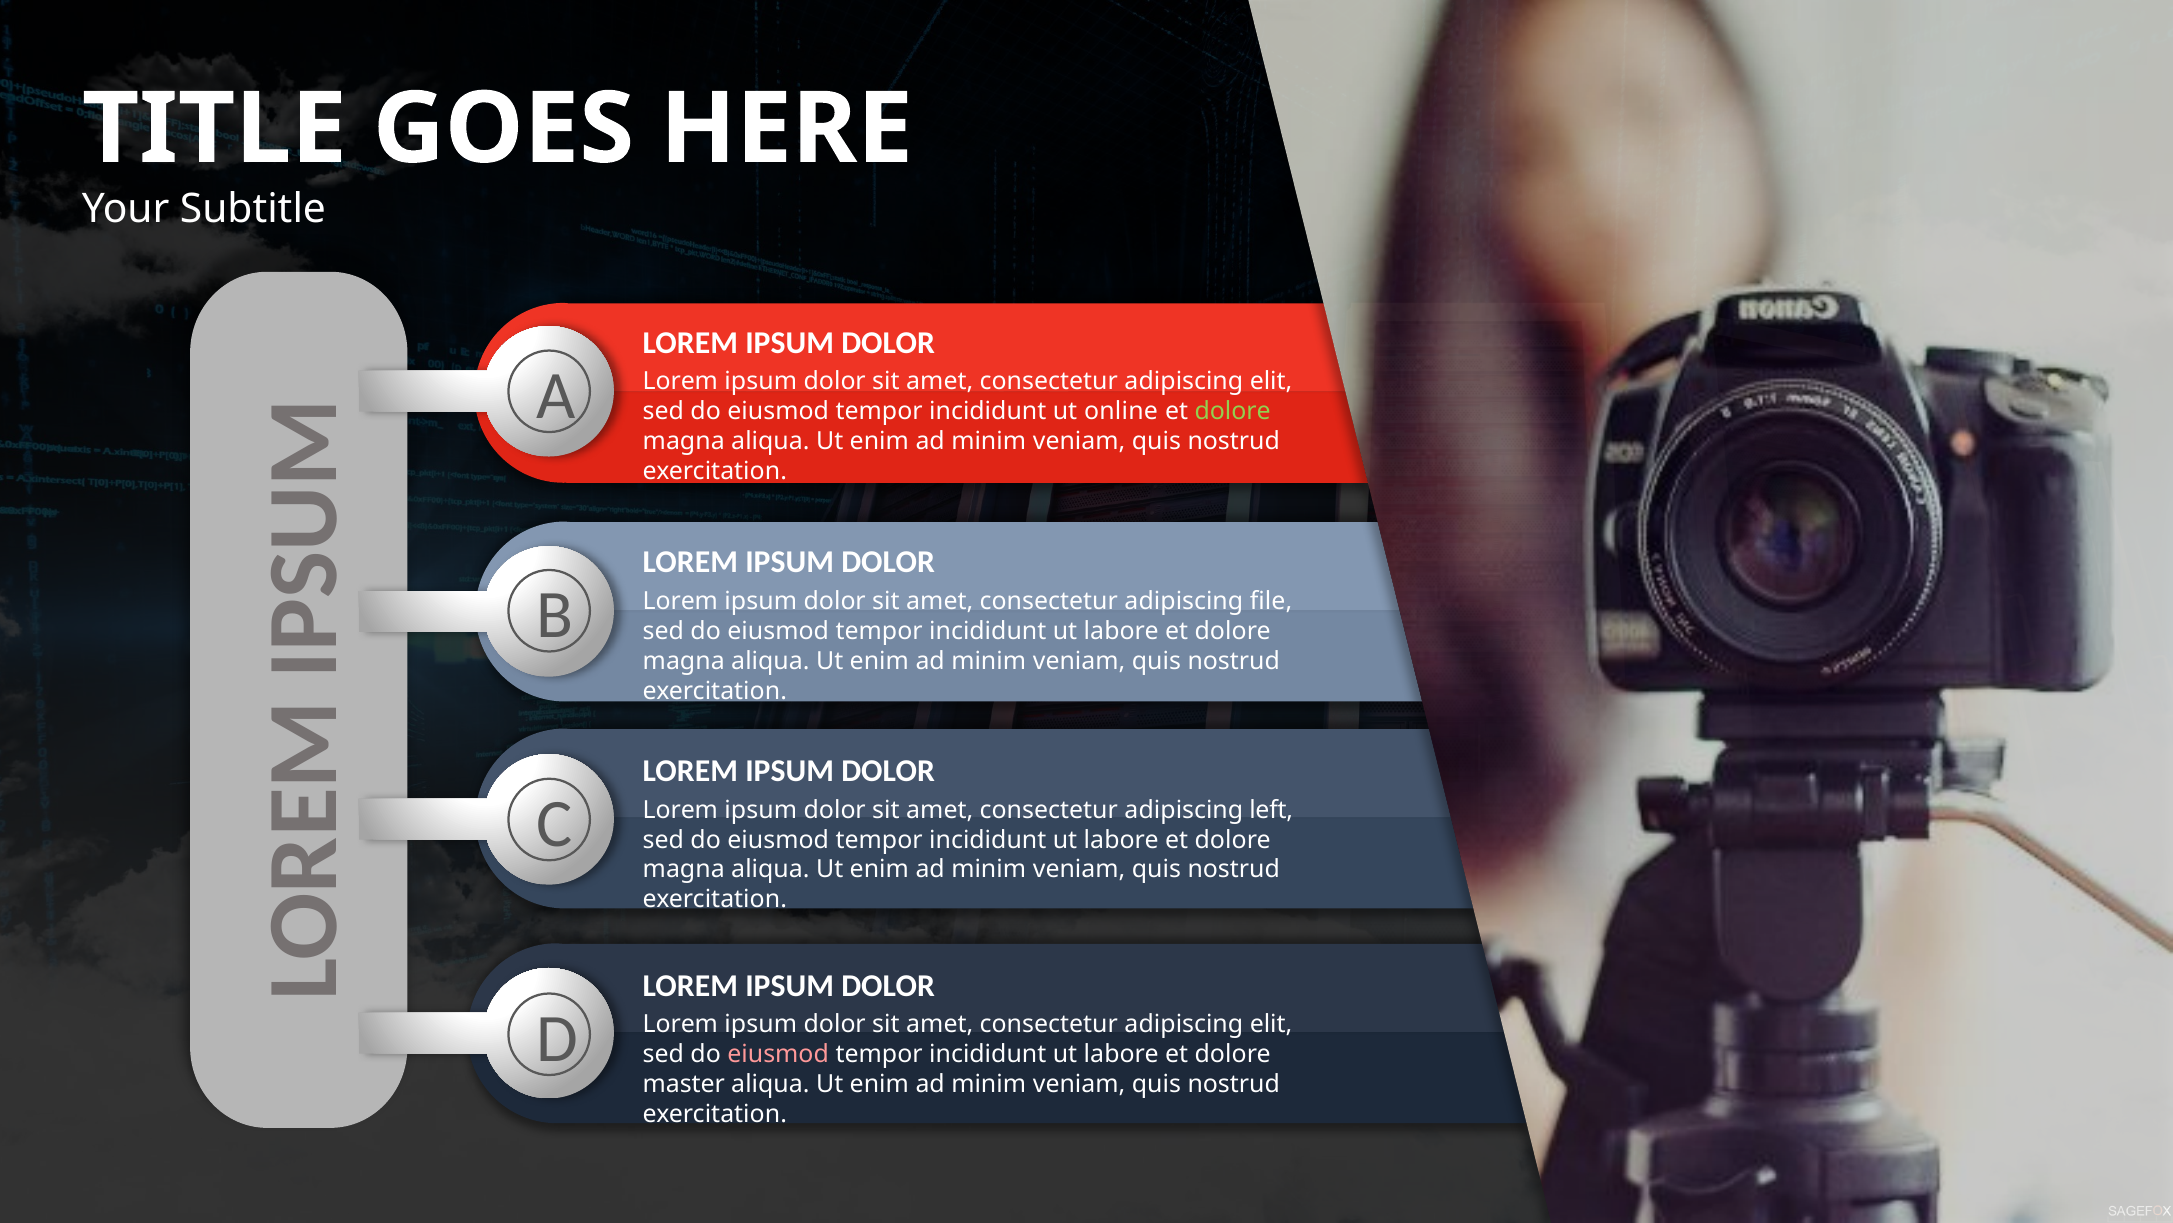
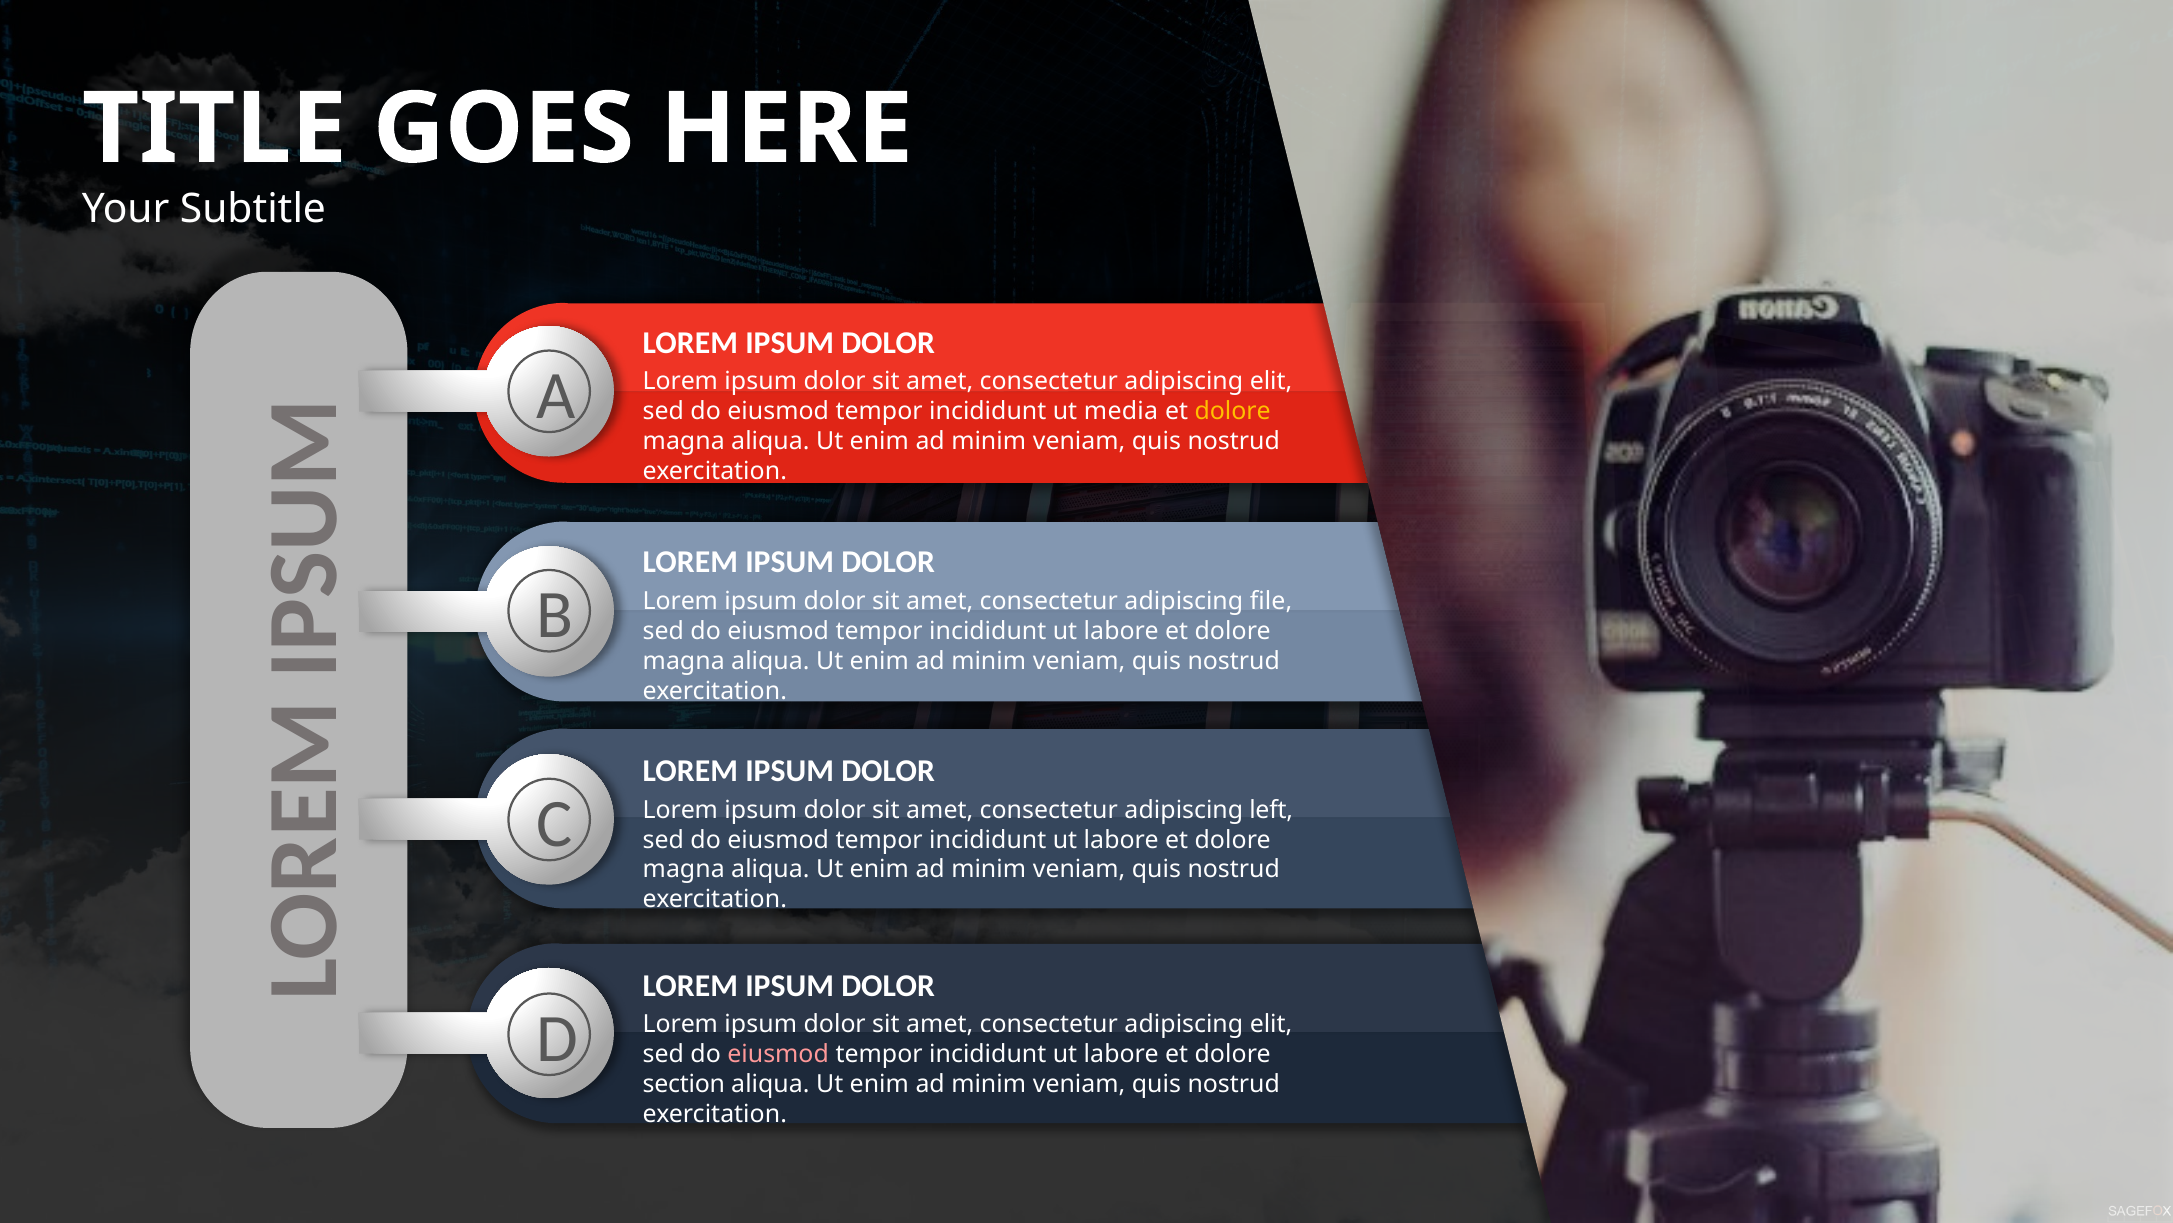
online: online -> media
dolore at (1233, 411) colour: light green -> yellow
master: master -> section
